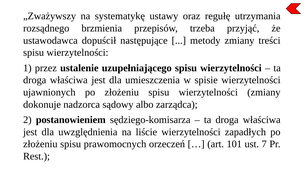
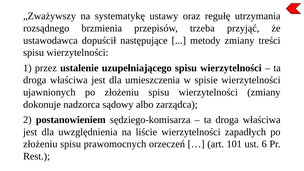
7: 7 -> 6
